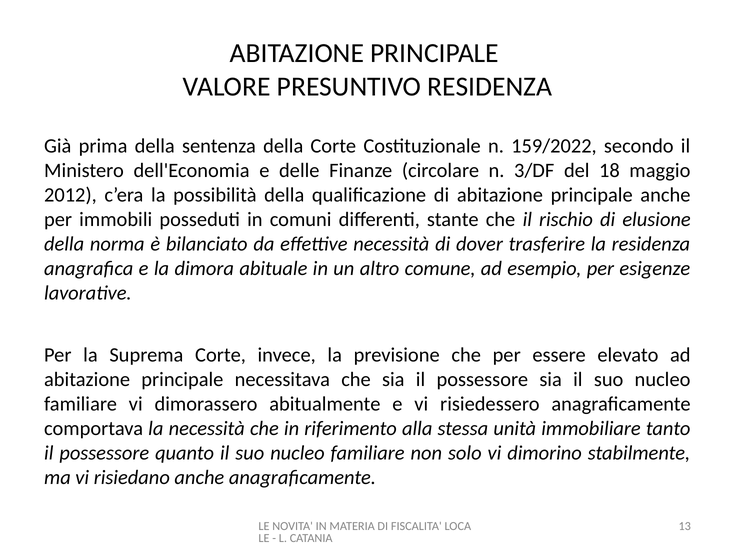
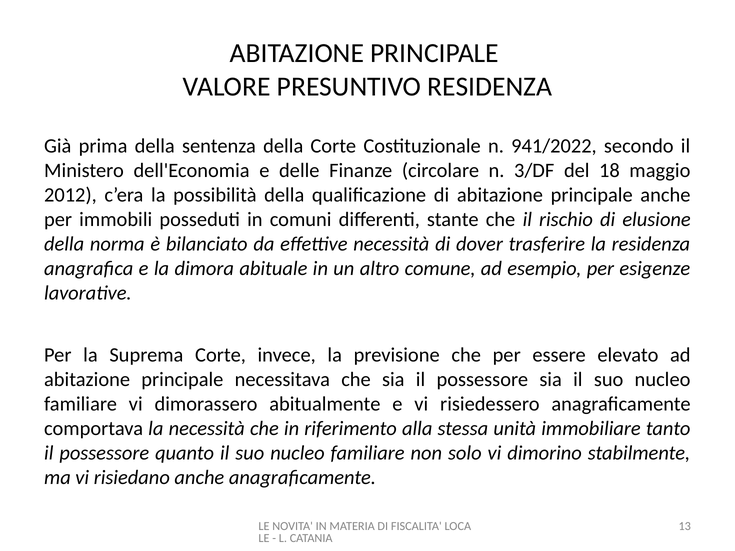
159/2022: 159/2022 -> 941/2022
